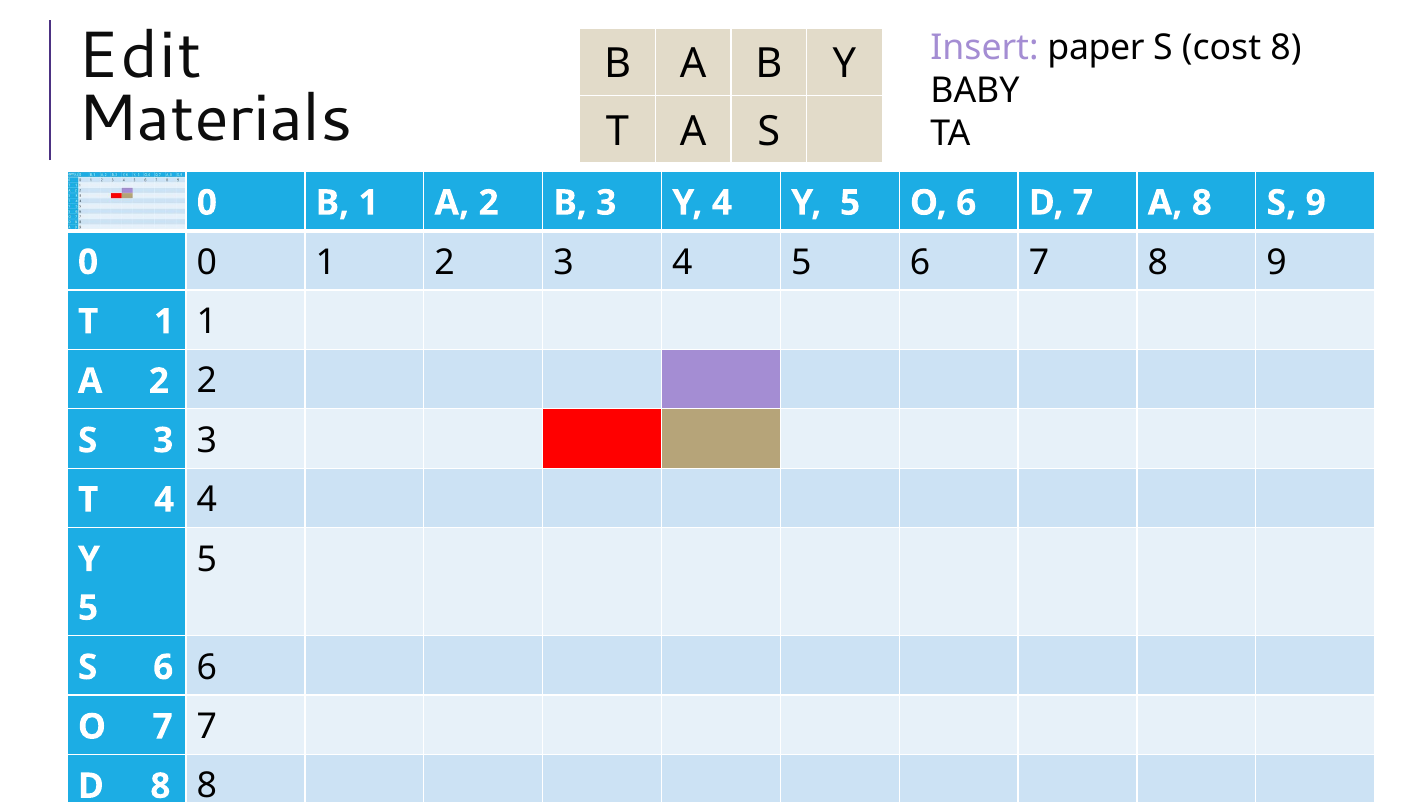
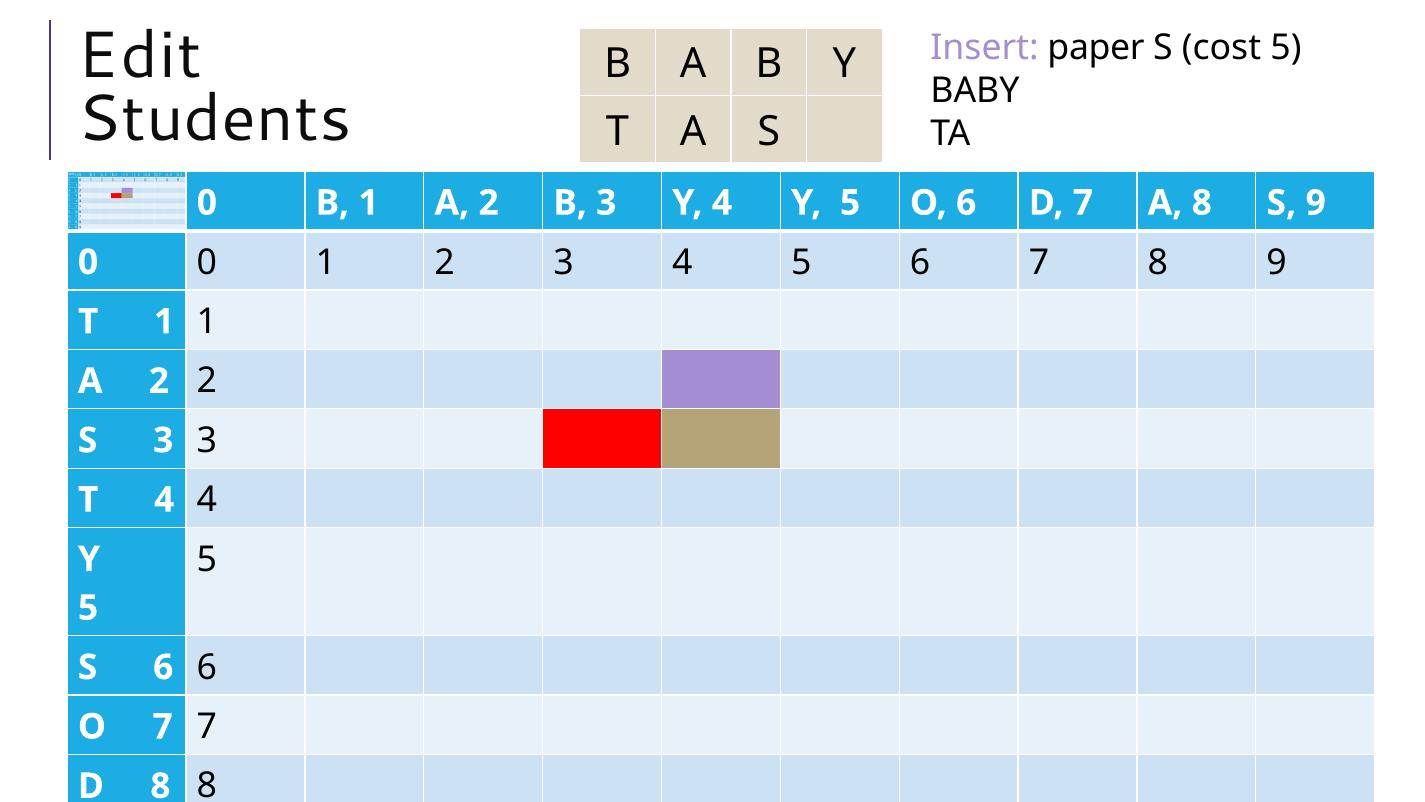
cost 8: 8 -> 5
Materials: Materials -> Students
